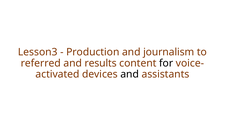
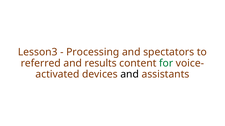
Production: Production -> Processing
journalism: journalism -> spectators
for colour: black -> green
